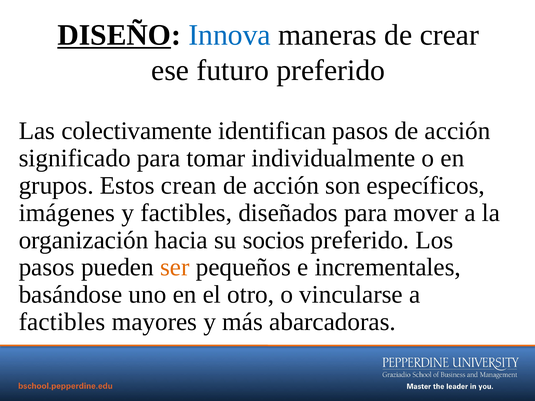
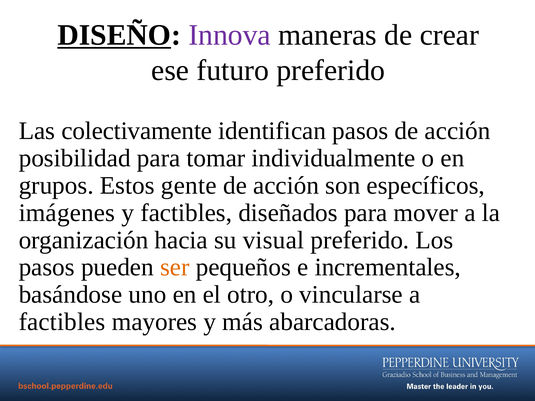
Innova colour: blue -> purple
significado: significado -> posibilidad
crean: crean -> gente
socios: socios -> visual
